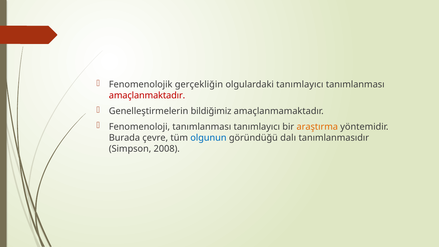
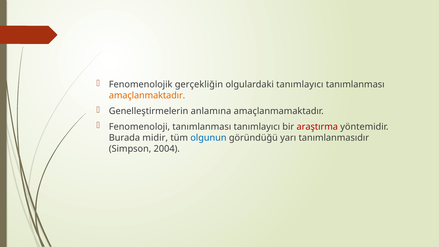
amaçlanmaktadır colour: red -> orange
bildiğimiz: bildiğimiz -> anlamına
araştırma colour: orange -> red
çevre: çevre -> midir
dalı: dalı -> yarı
2008: 2008 -> 2004
